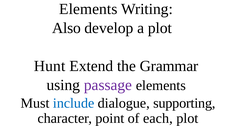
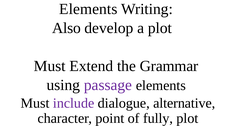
Hunt at (50, 66): Hunt -> Must
include colour: blue -> purple
supporting: supporting -> alternative
each: each -> fully
